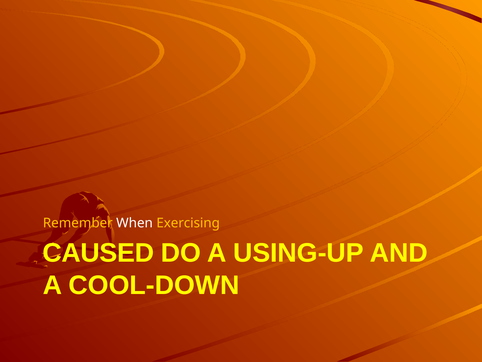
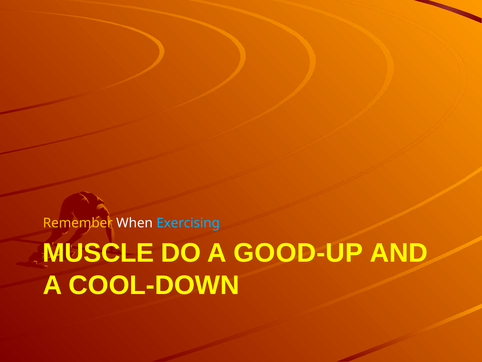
Exercising colour: yellow -> light blue
CAUSED: CAUSED -> MUSCLE
USING-UP: USING-UP -> GOOD-UP
